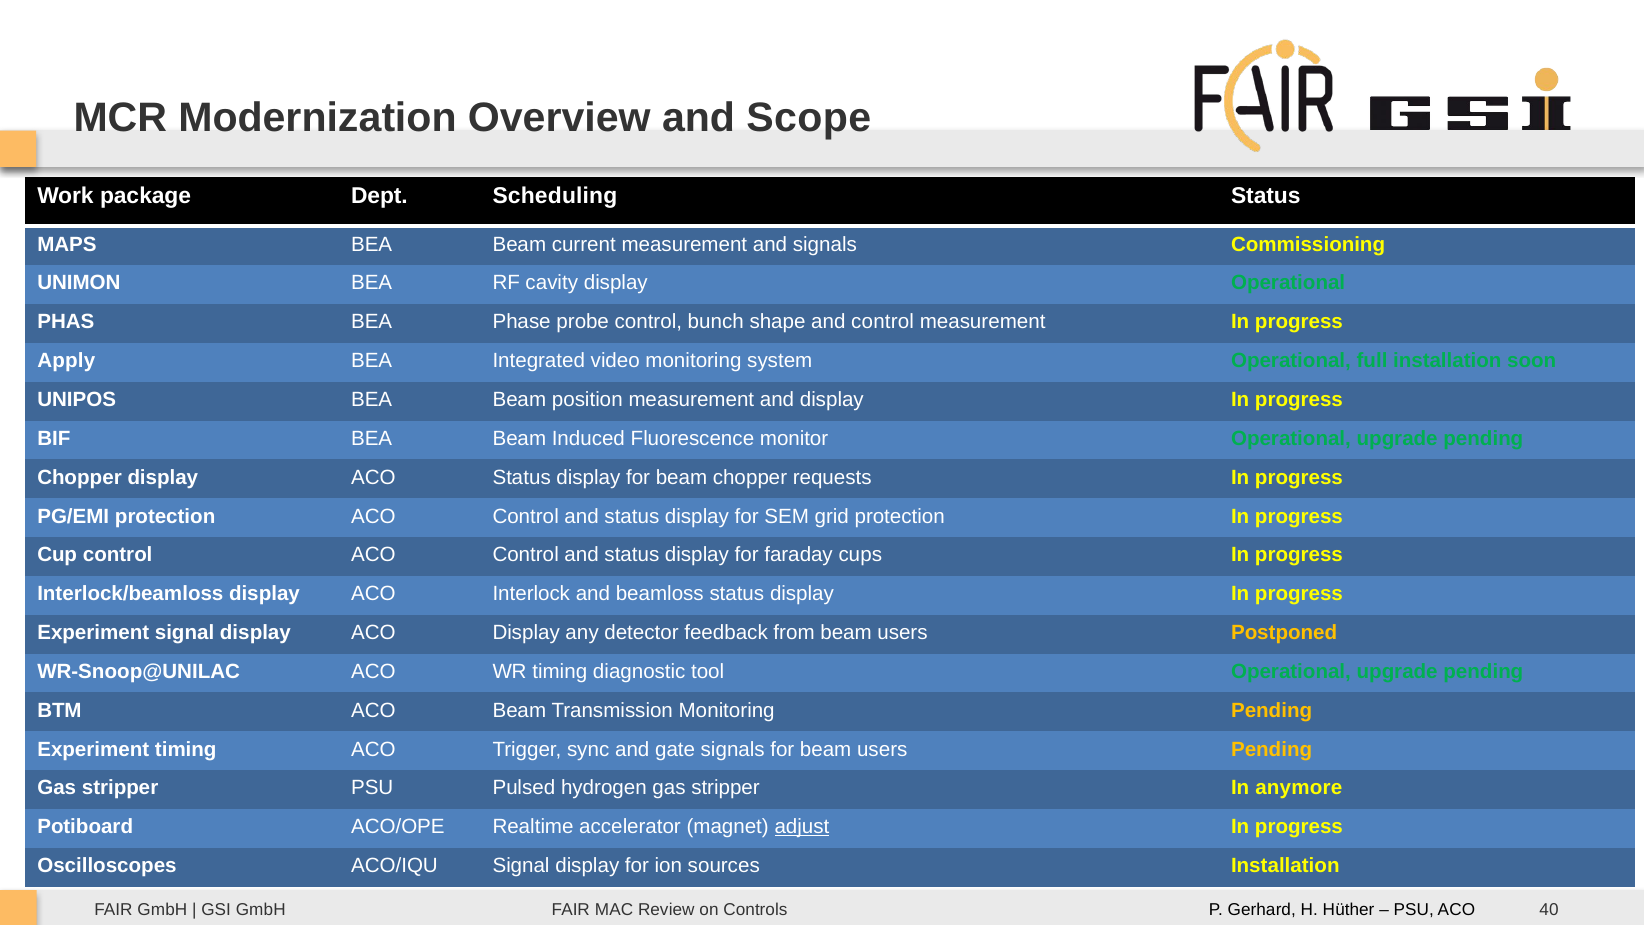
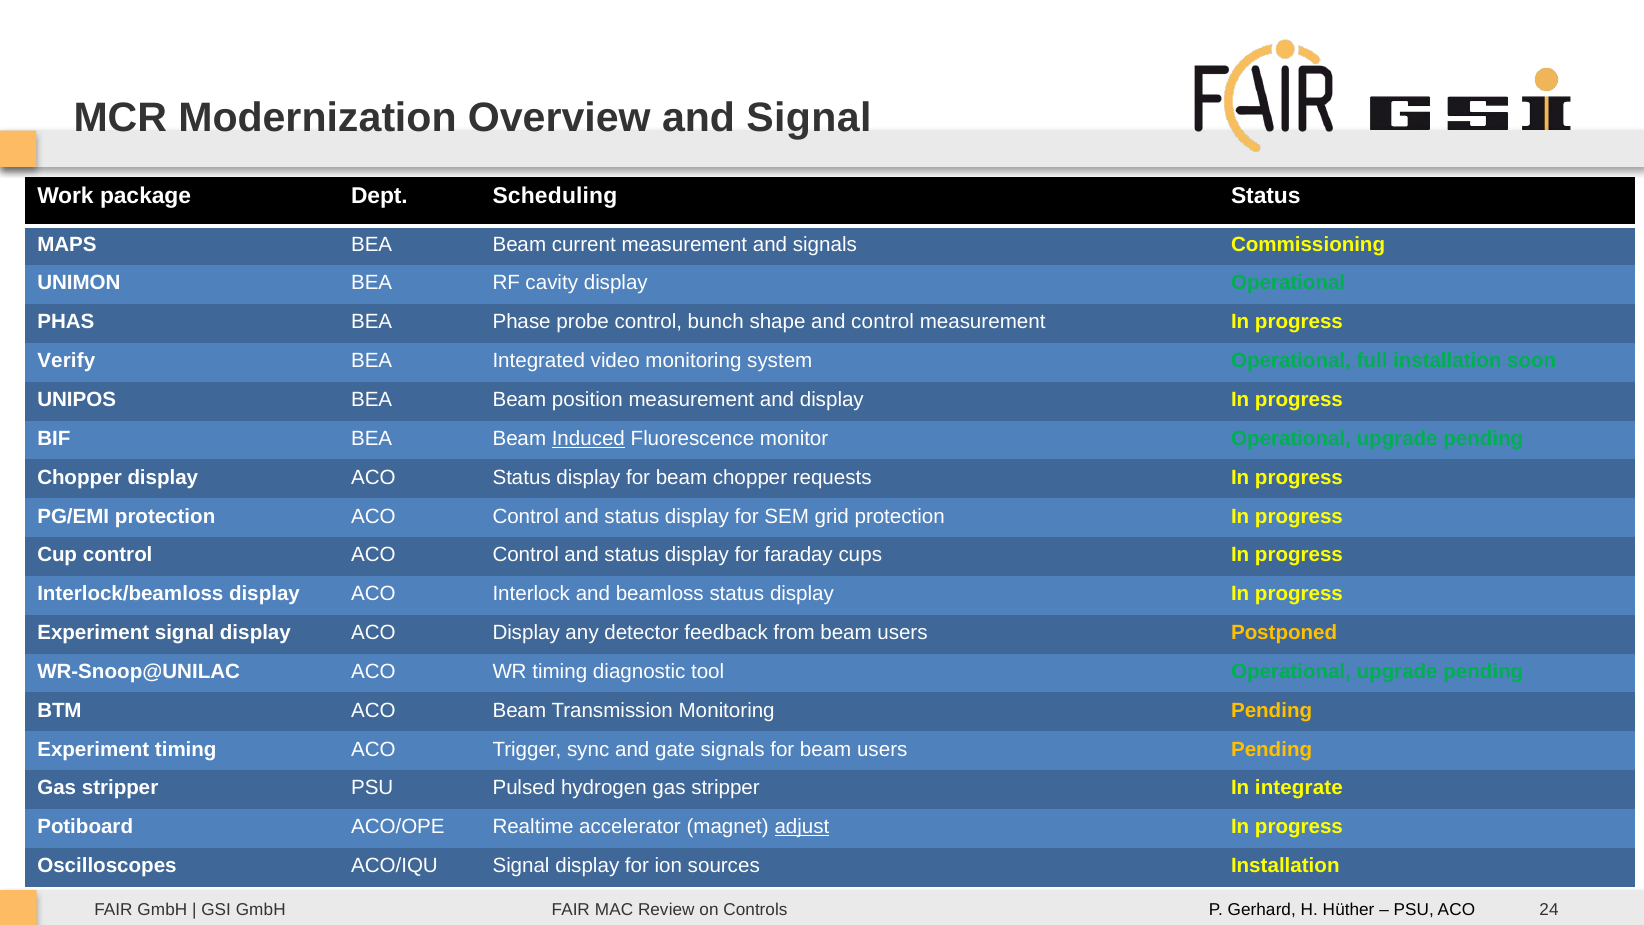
and Scope: Scope -> Signal
Apply: Apply -> Verify
Induced underline: none -> present
anymore: anymore -> integrate
40: 40 -> 24
